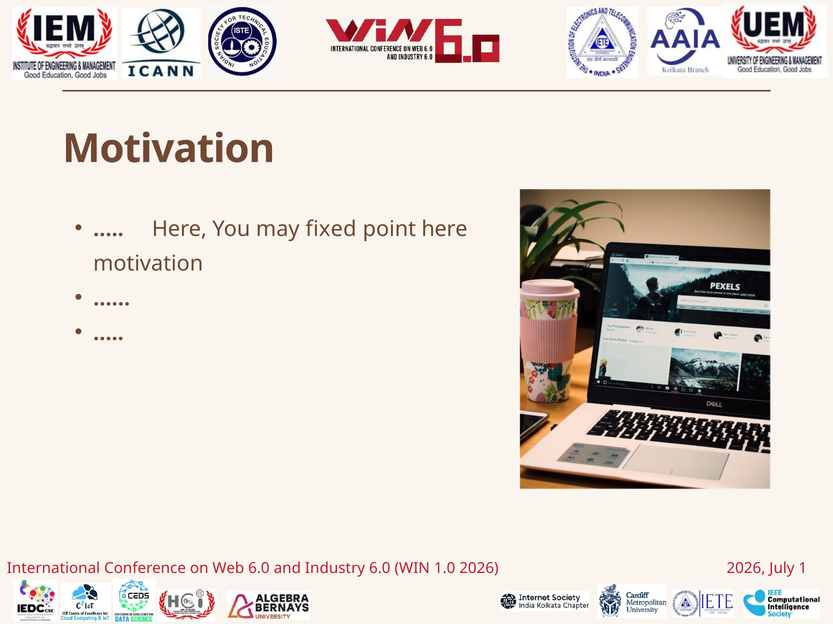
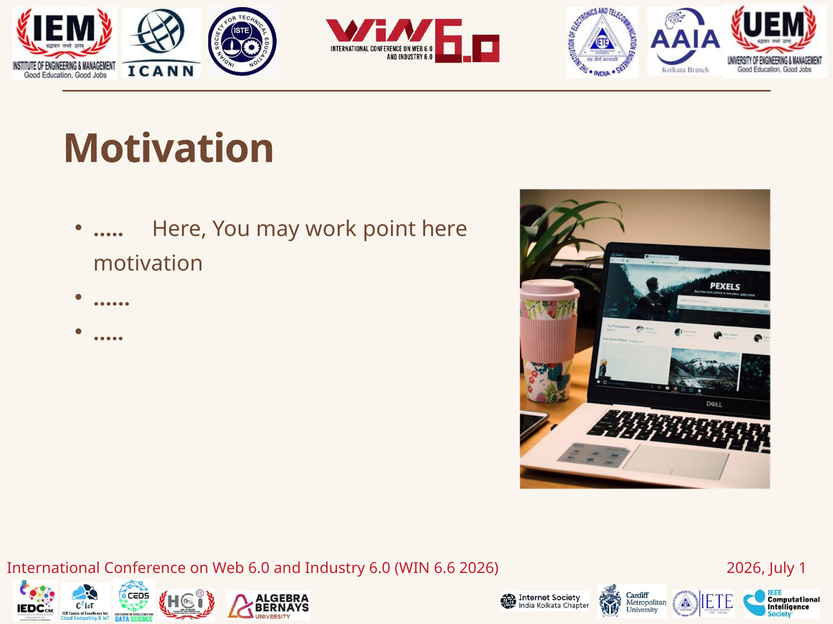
fixed: fixed -> work
1.0: 1.0 -> 6.6
